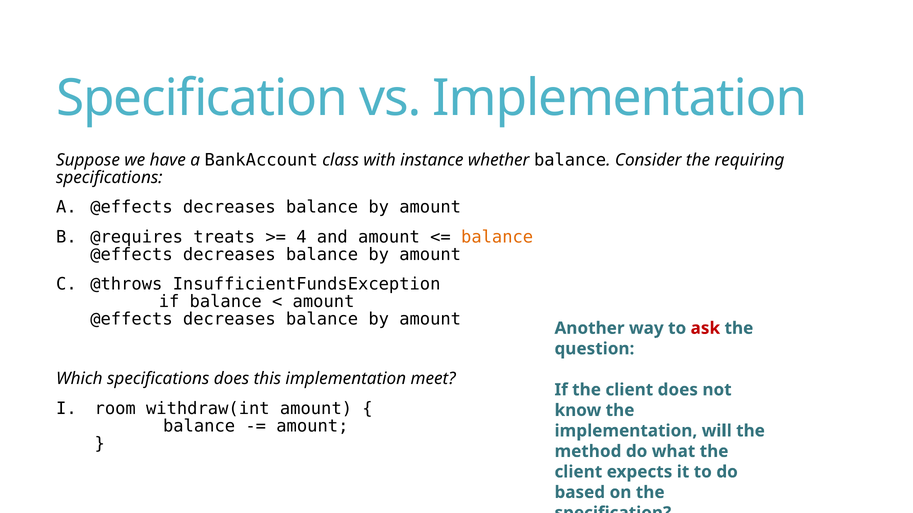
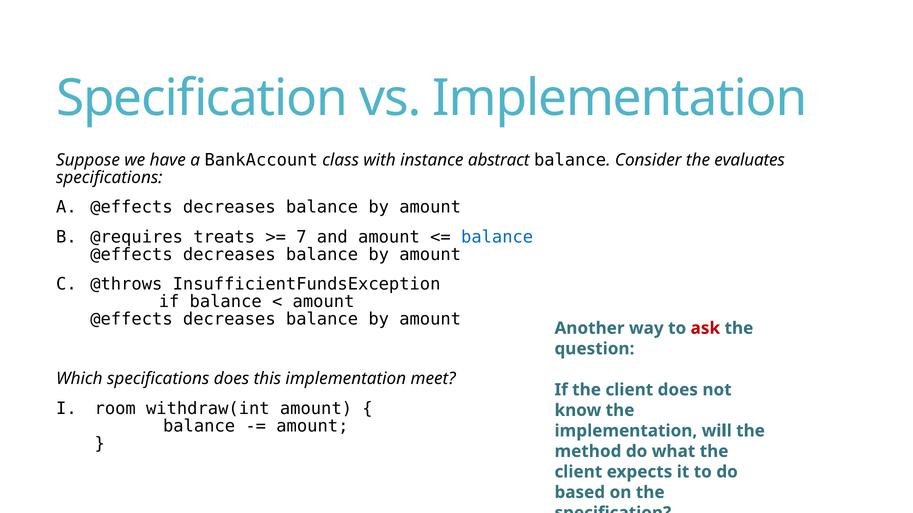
whether: whether -> abstract
requiring: requiring -> evaluates
4: 4 -> 7
balance at (497, 237) colour: orange -> blue
